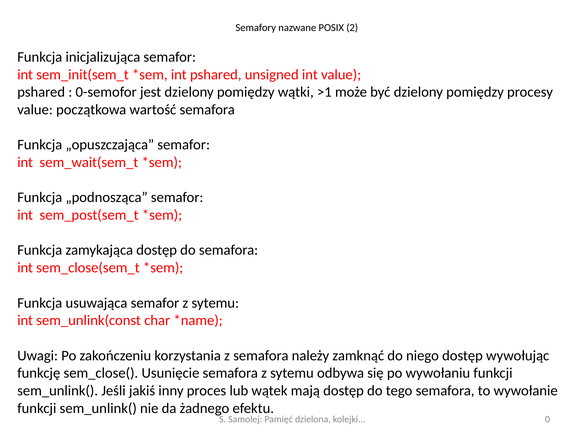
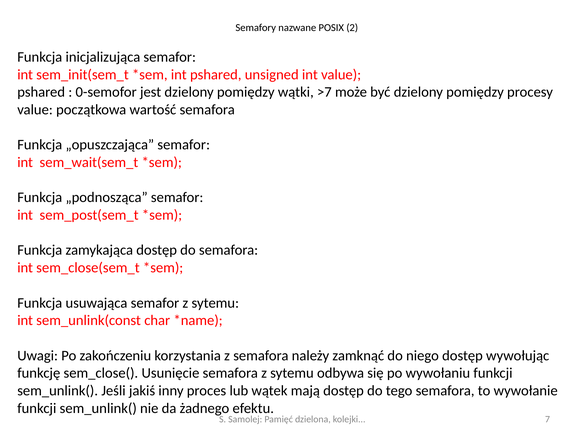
>1: >1 -> >7
0: 0 -> 7
